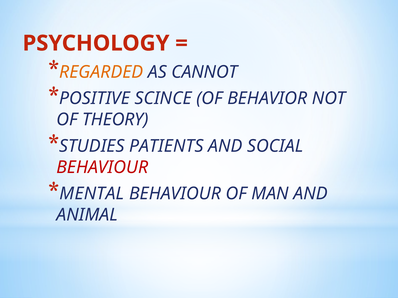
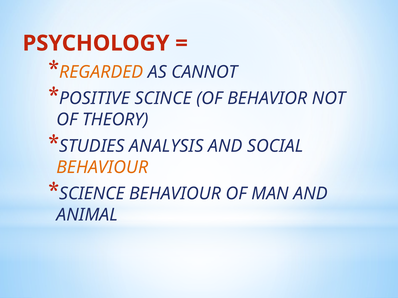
PATIENTS: PATIENTS -> ANALYSIS
BEHAVIOUR at (102, 167) colour: red -> orange
MENTAL: MENTAL -> SCIENCE
